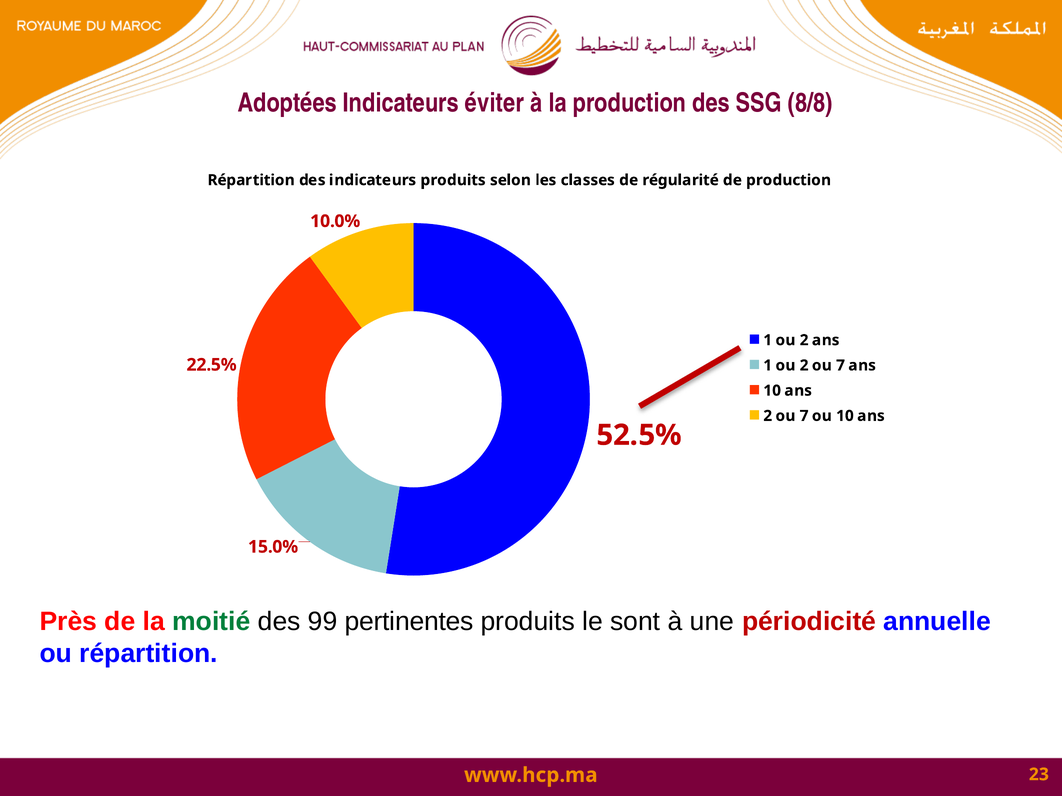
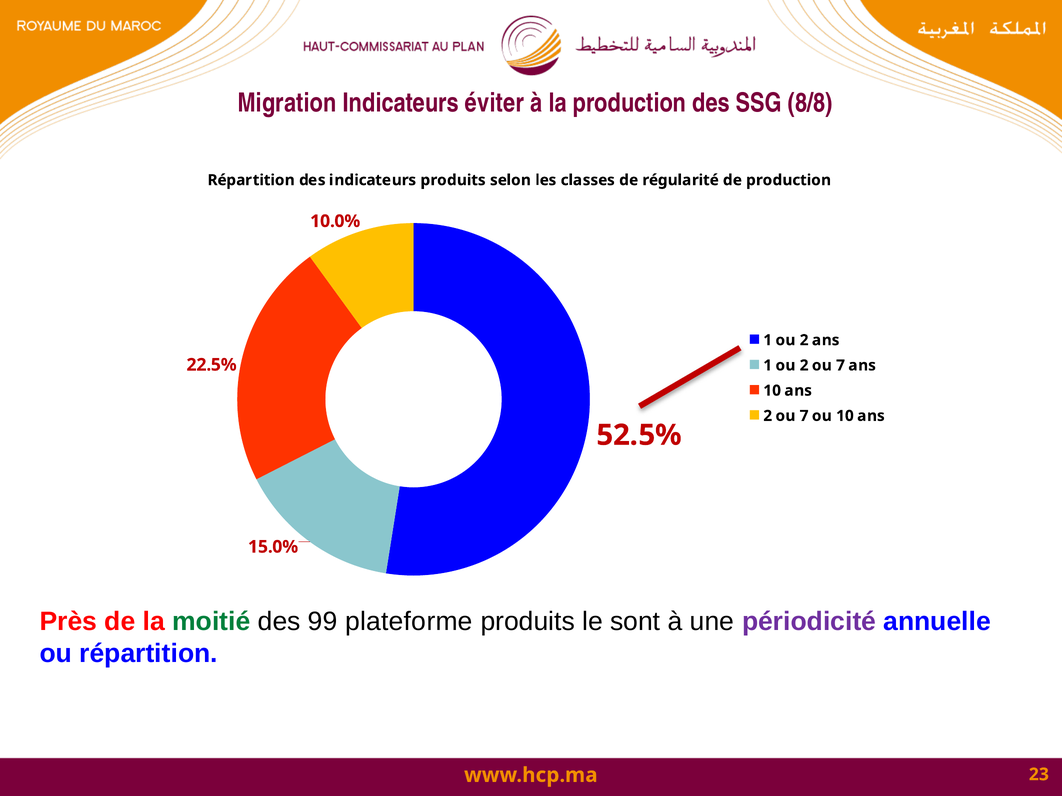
Adoptées: Adoptées -> Migration
pertinentes: pertinentes -> plateforme
périodicité colour: red -> purple
